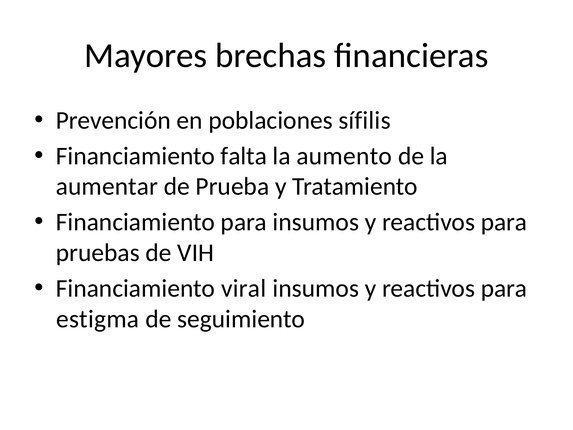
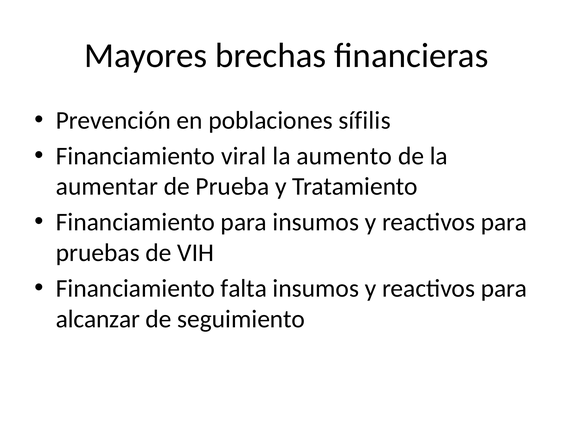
falta: falta -> viral
viral: viral -> falta
estigma: estigma -> alcanzar
